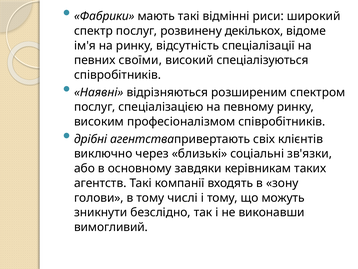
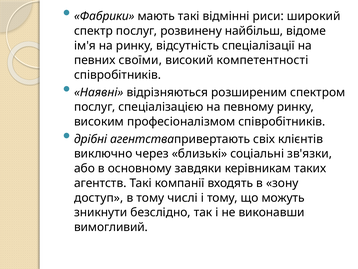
декількох: декількох -> найбільш
спеціалізуються: спеціалізуються -> компетентності
голови: голови -> доступ
